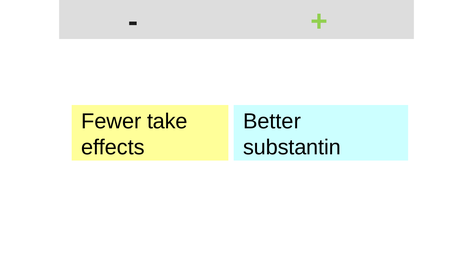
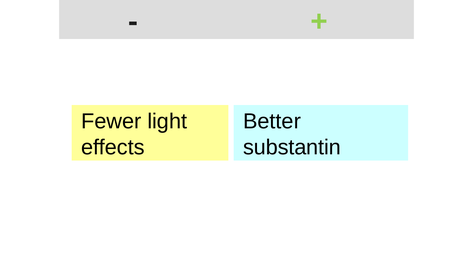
take: take -> light
